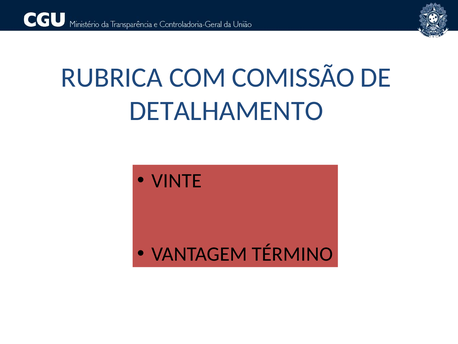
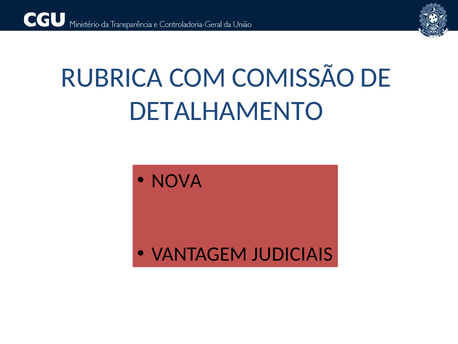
VINTE: VINTE -> NOVA
TÉRMINO: TÉRMINO -> JUDICIAIS
